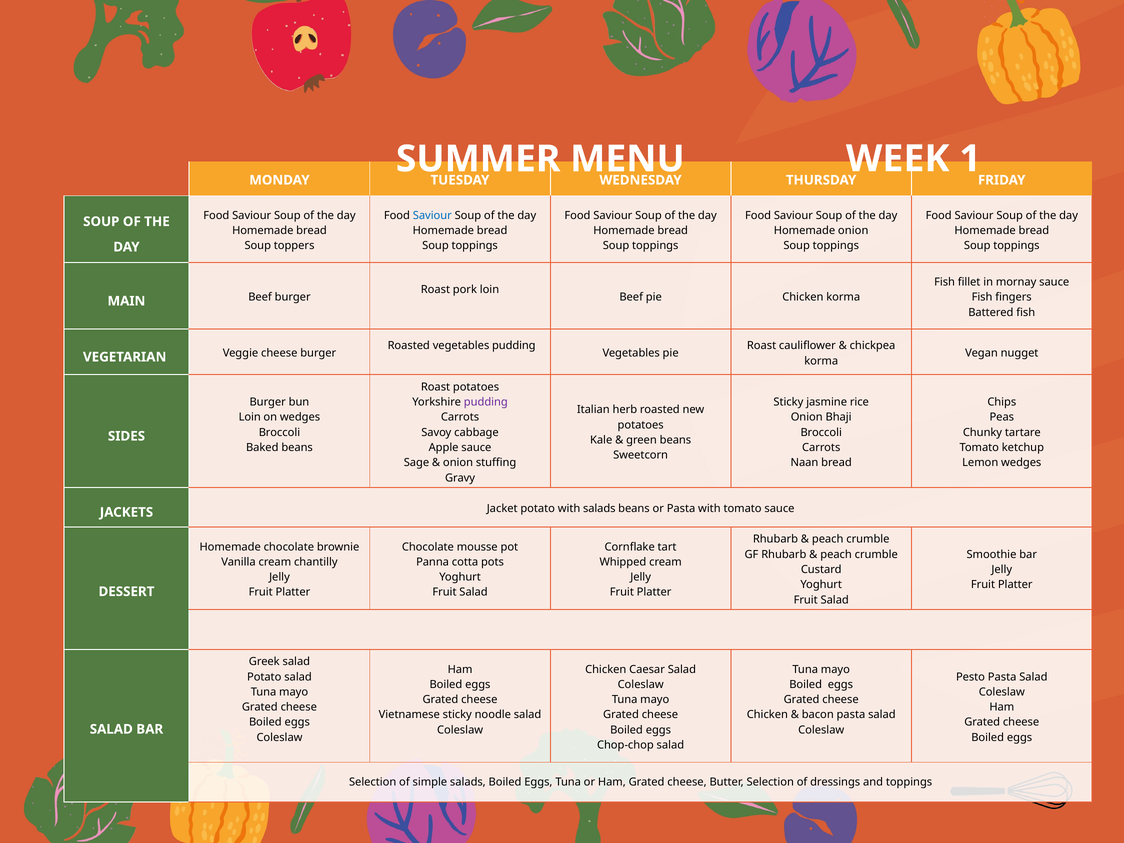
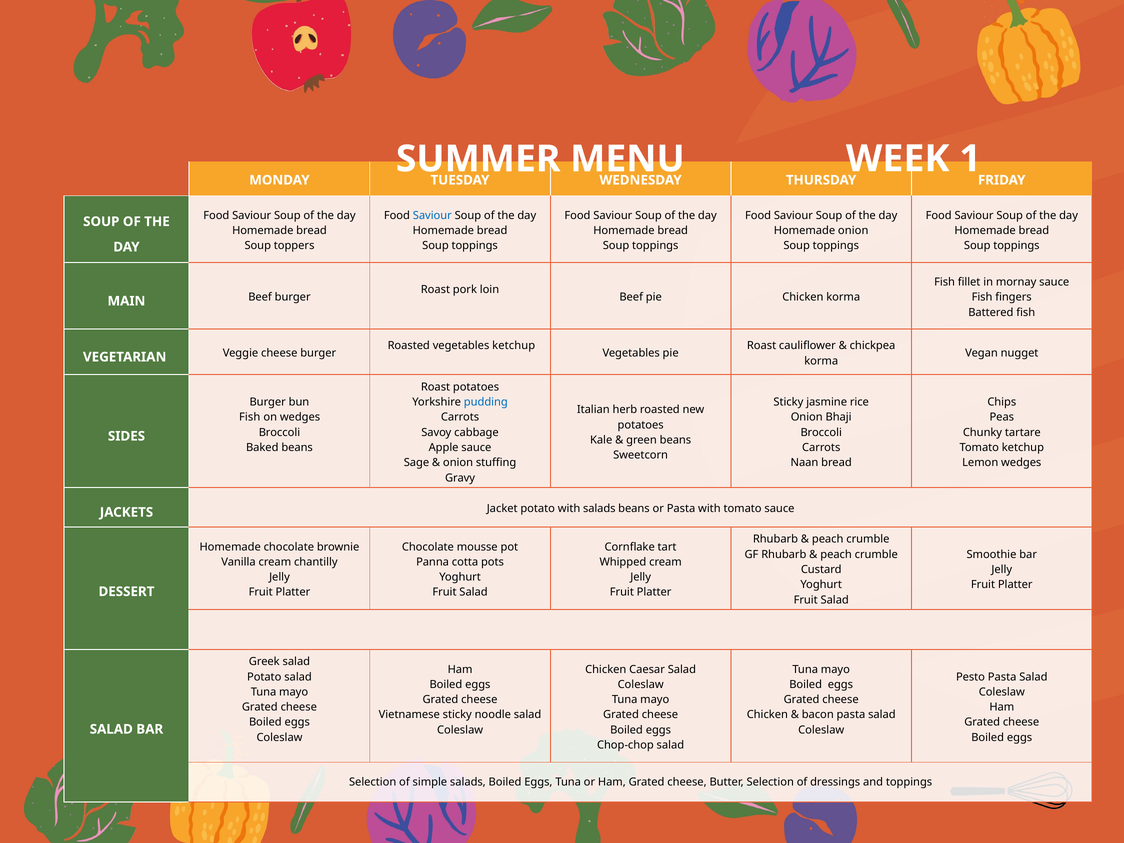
vegetables pudding: pudding -> ketchup
pudding at (486, 402) colour: purple -> blue
Loin at (250, 417): Loin -> Fish
